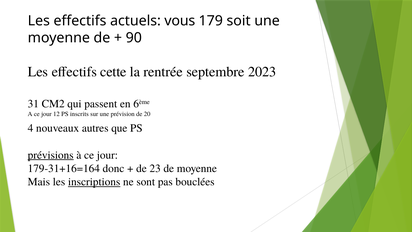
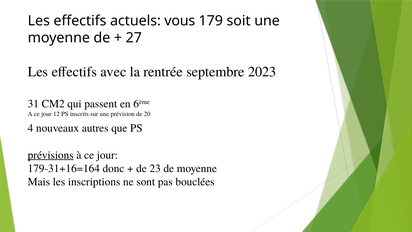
90: 90 -> 27
cette: cette -> avec
inscriptions underline: present -> none
